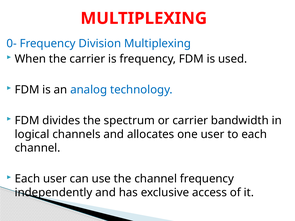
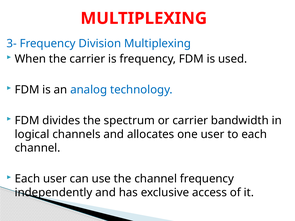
0-: 0- -> 3-
